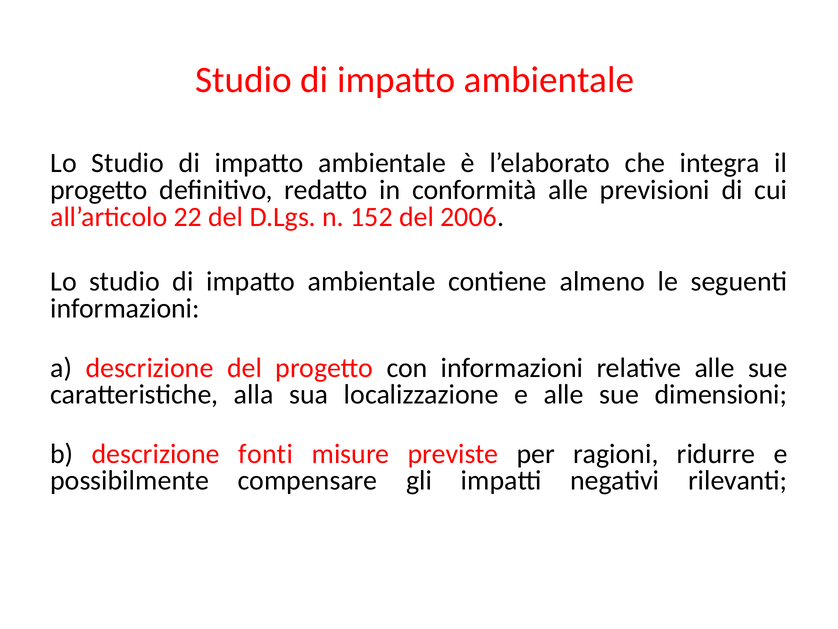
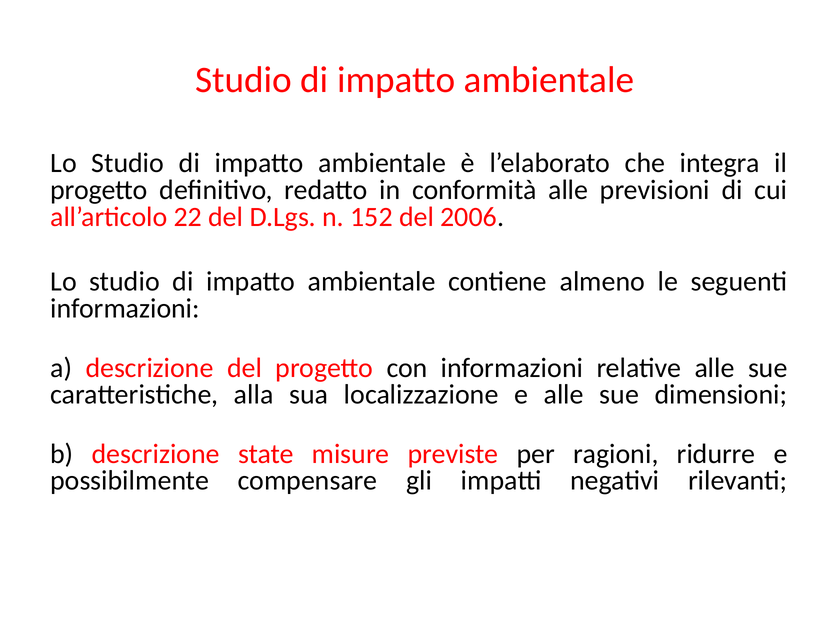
fonti: fonti -> state
